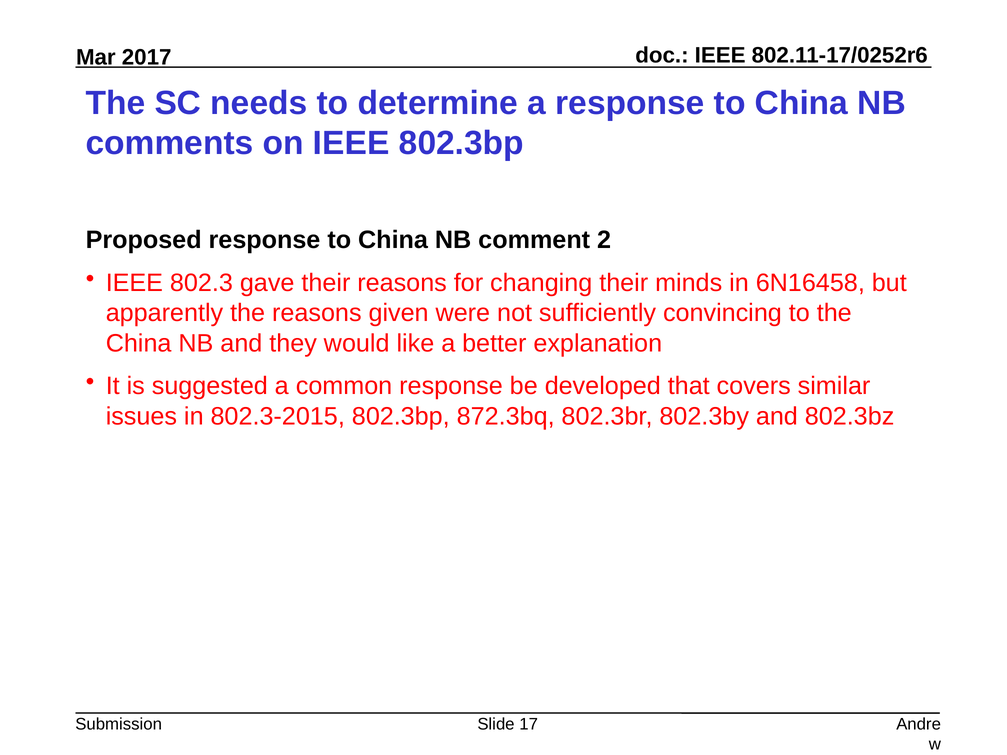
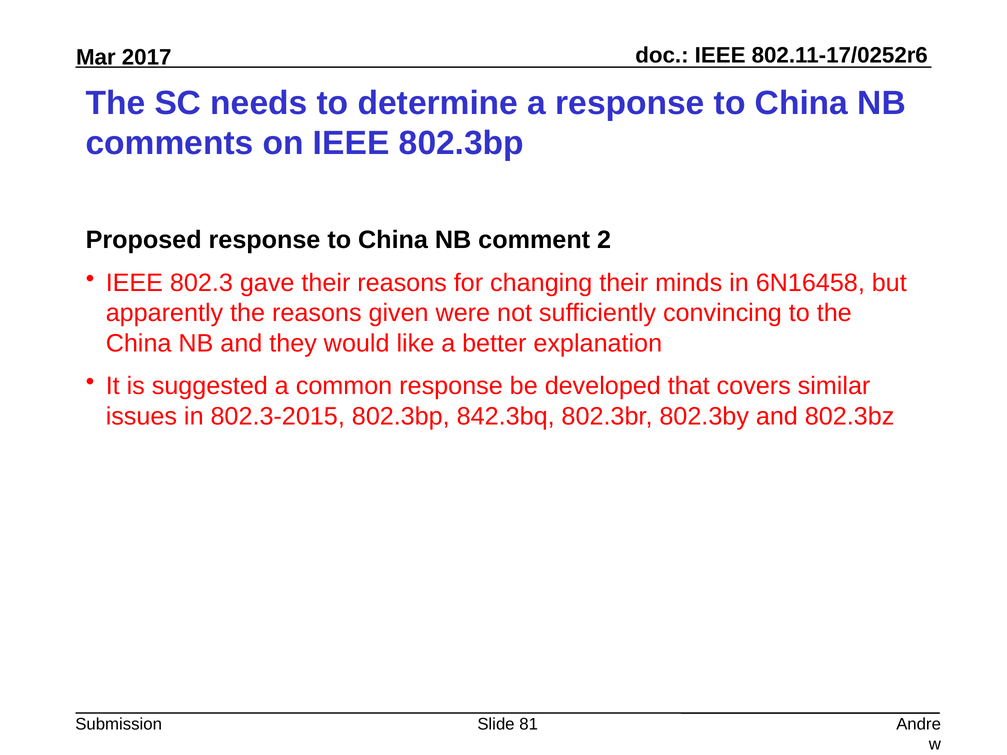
872.3bq: 872.3bq -> 842.3bq
17: 17 -> 81
